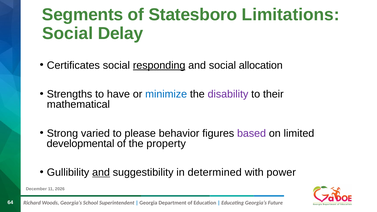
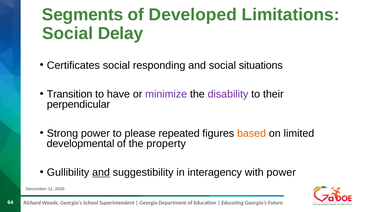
Statesboro: Statesboro -> Developed
responding underline: present -> none
allocation: allocation -> situations
Strengths: Strengths -> Transition
minimize colour: blue -> purple
mathematical: mathematical -> perpendicular
Strong varied: varied -> power
behavior: behavior -> repeated
based colour: purple -> orange
determined: determined -> interagency
